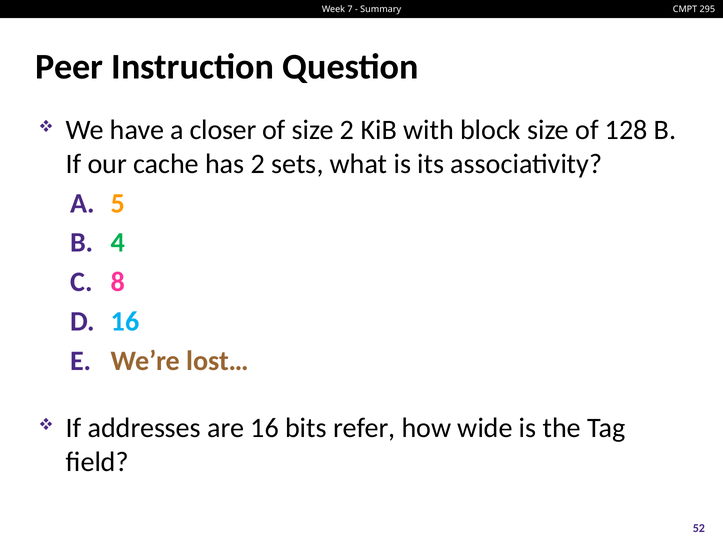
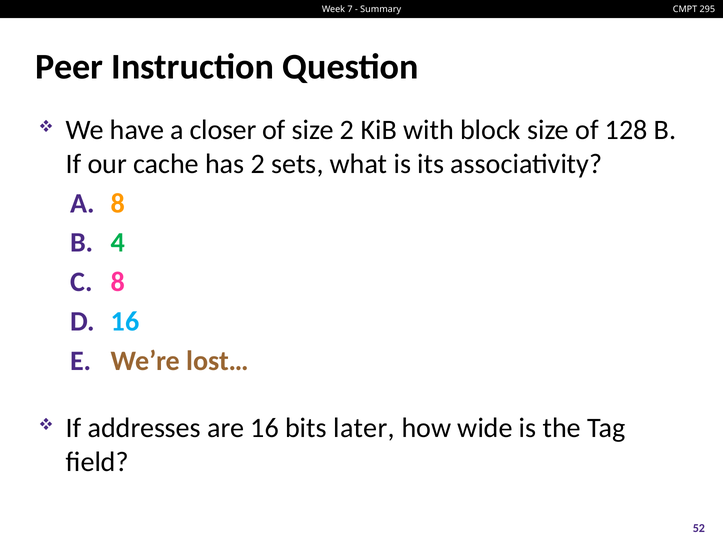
A 5: 5 -> 8
refer: refer -> later
